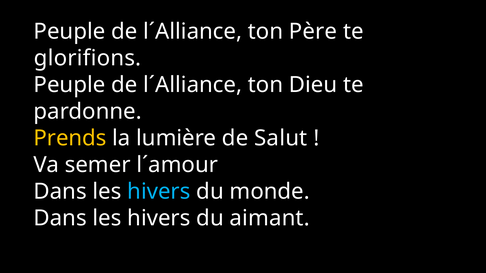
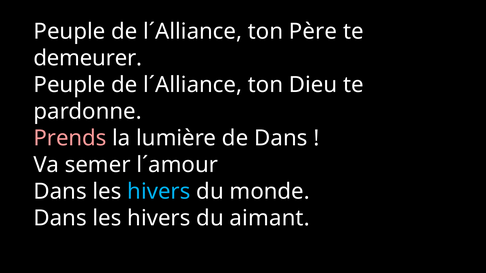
glorifions: glorifions -> demeurer
Prends colour: yellow -> pink
de Salut: Salut -> Dans
